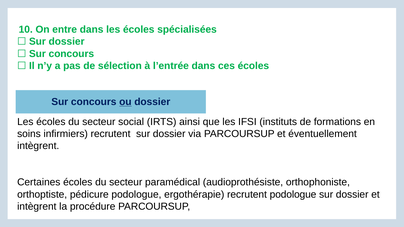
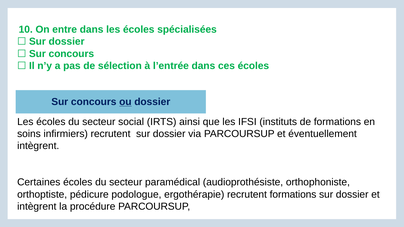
recrutent podologue: podologue -> formations
